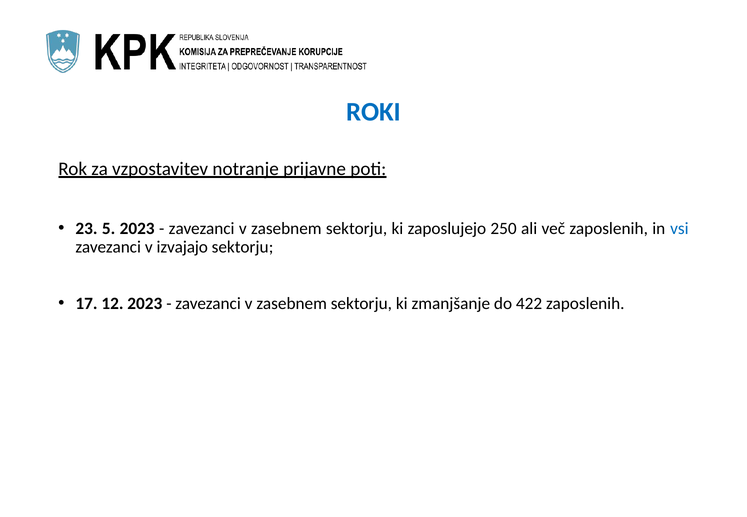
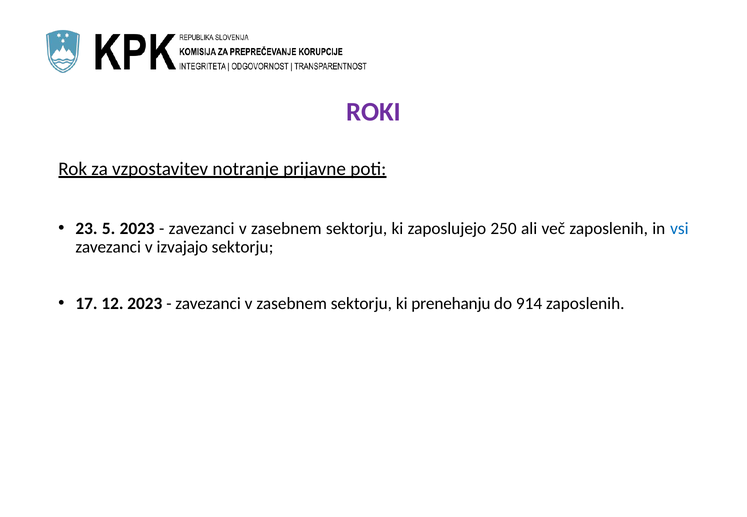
ROKI colour: blue -> purple
zmanjšanje: zmanjšanje -> prenehanju
422: 422 -> 914
